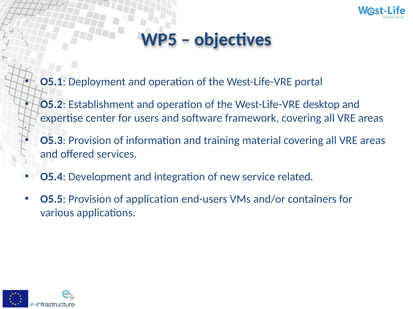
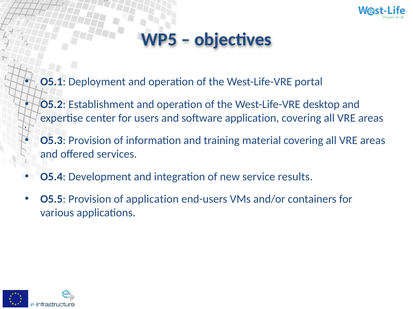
software framework: framework -> application
related: related -> results
